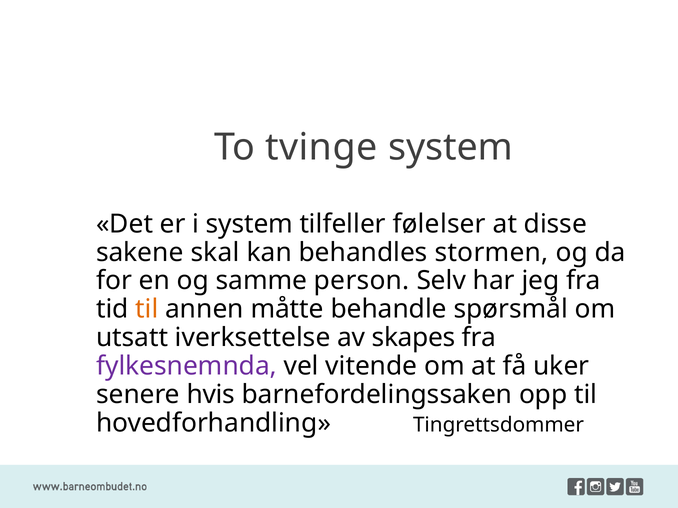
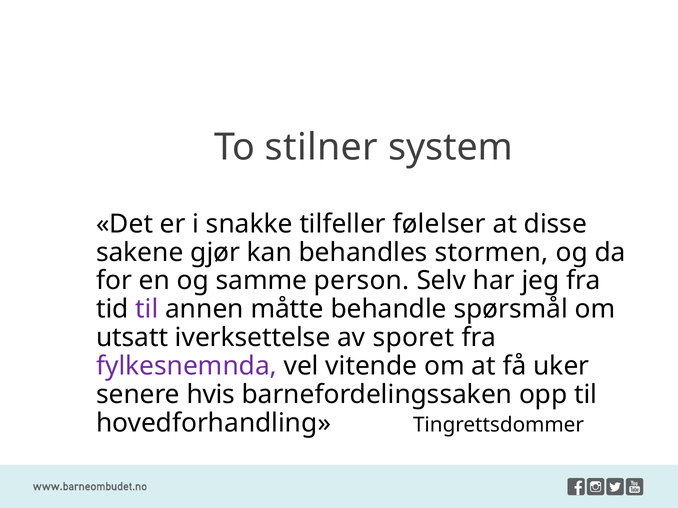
tvinge: tvinge -> stilner
i system: system -> snakke
skal: skal -> gjør
til at (147, 310) colour: orange -> purple
skapes: skapes -> sporet
